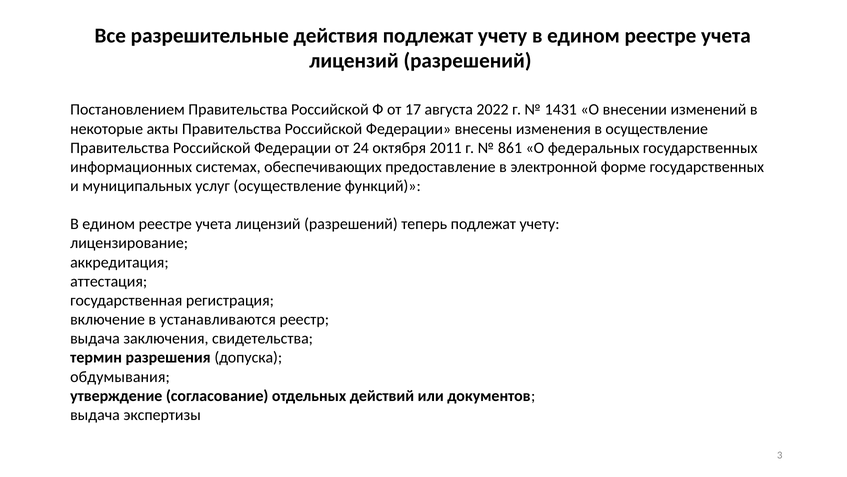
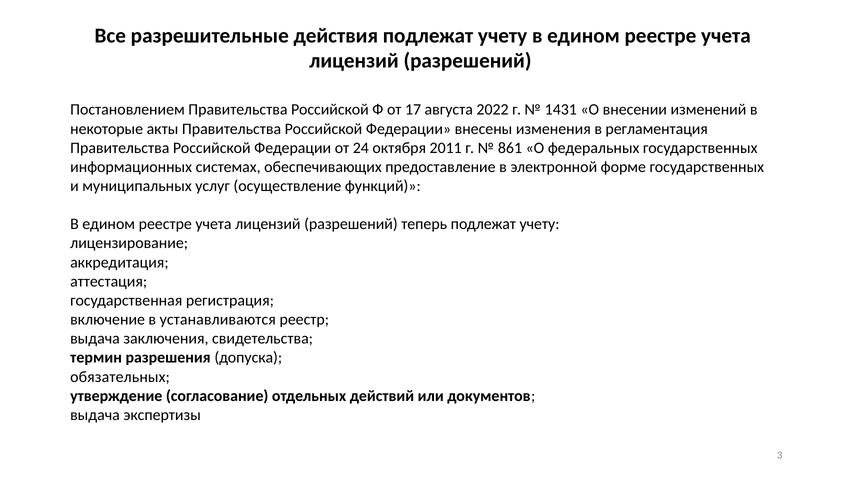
в осуществление: осуществление -> регламентация
обдумывания: обдумывания -> обязательных
